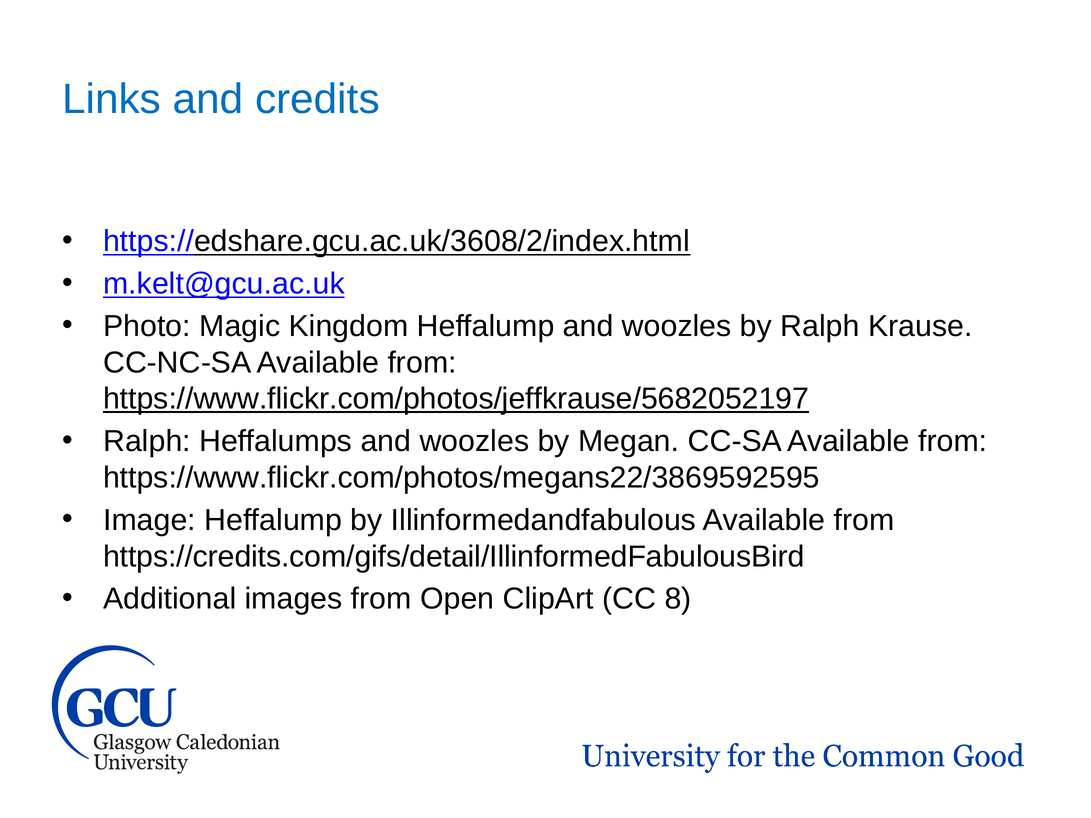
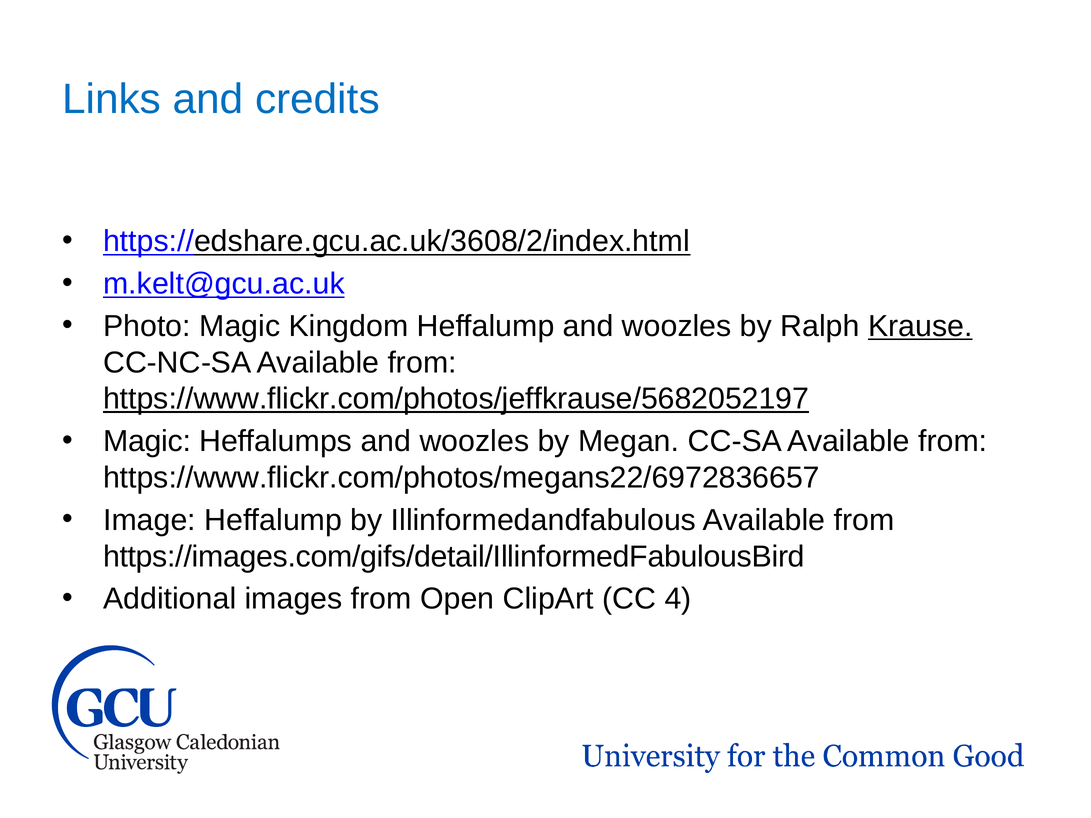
Krause underline: none -> present
Ralph at (147, 442): Ralph -> Magic
https://www.flickr.com/photos/megans22/3869592595: https://www.flickr.com/photos/megans22/3869592595 -> https://www.flickr.com/photos/megans22/6972836657
https://credits.com/gifs/detail/IllinformedFabulousBird: https://credits.com/gifs/detail/IllinformedFabulousBird -> https://images.com/gifs/detail/IllinformedFabulousBird
8: 8 -> 4
